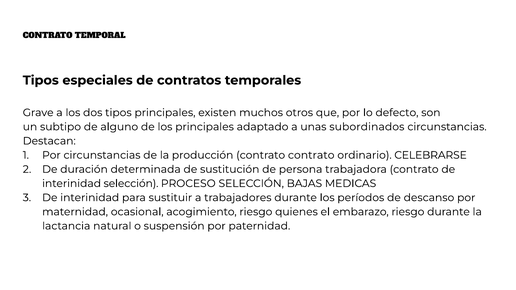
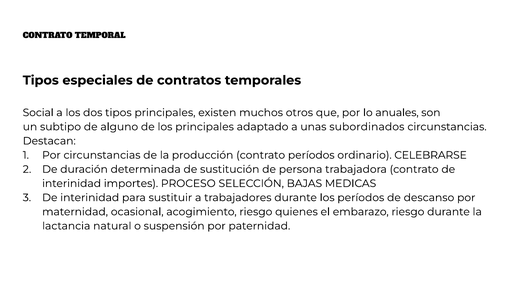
Grave: Grave -> Social
defecto: defecto -> anuales
contrato contrato: contrato -> períodos
interinidad selección: selección -> importes
